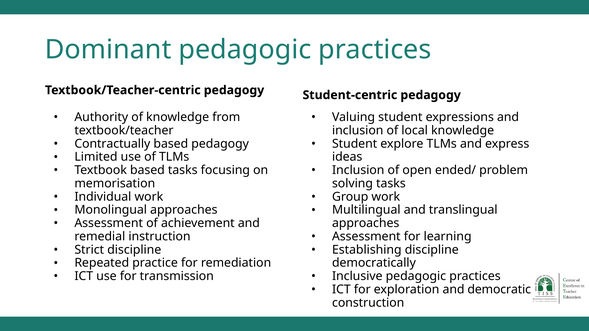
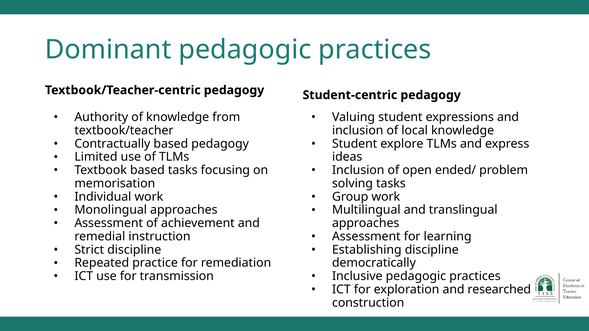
democratic: democratic -> researched
